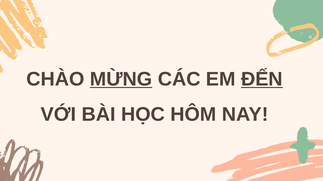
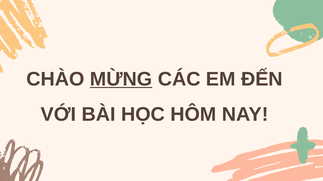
ĐẾN underline: present -> none
